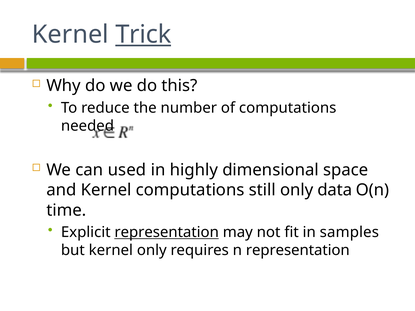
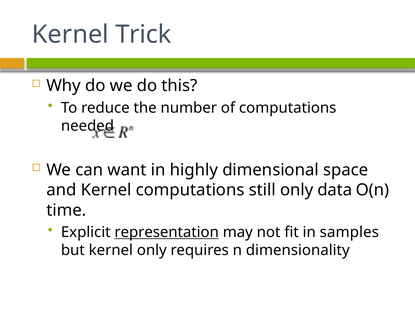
Trick underline: present -> none
used: used -> want
n representation: representation -> dimensionality
